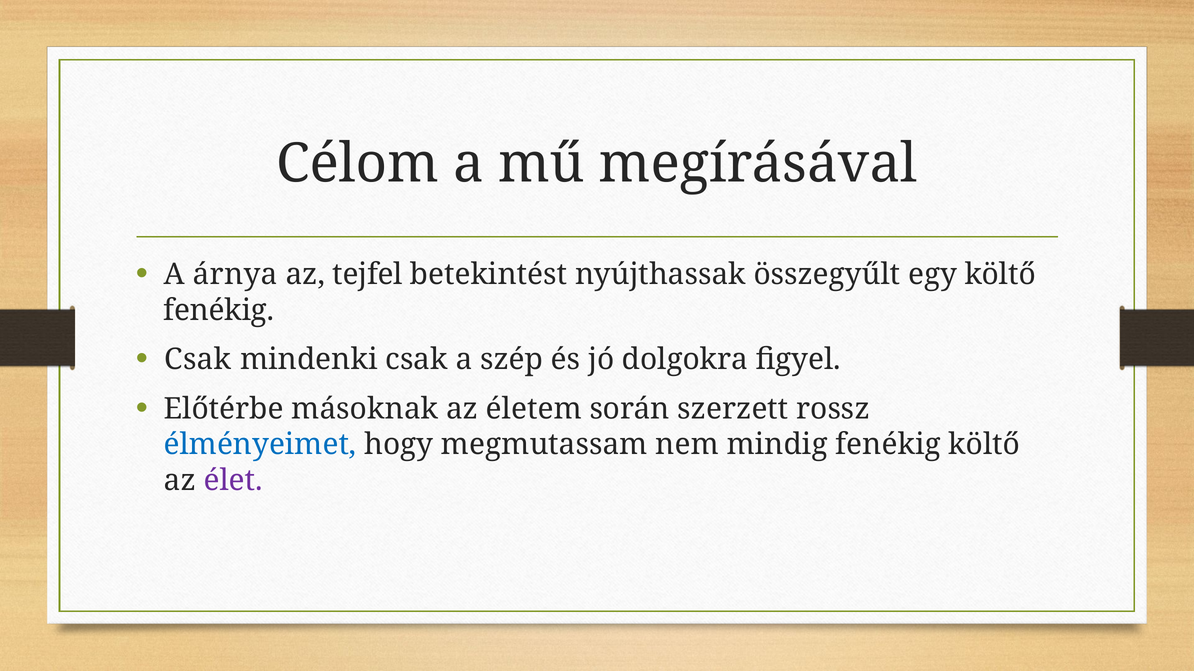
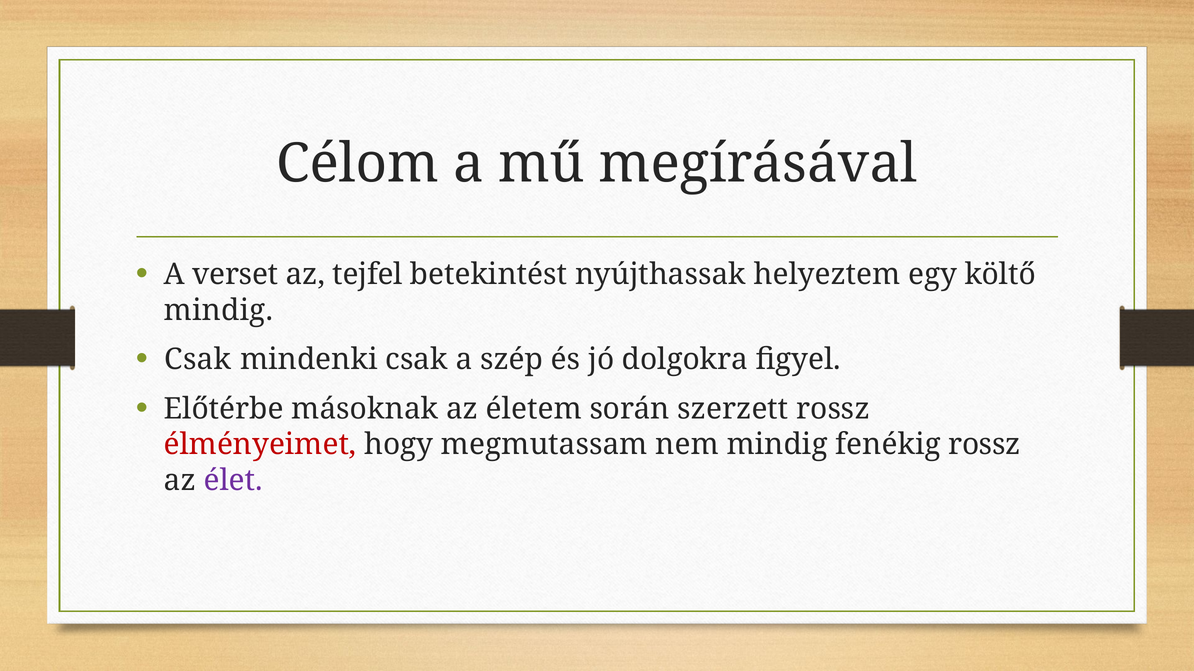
árnya: árnya -> verset
összegyűlt: összegyűlt -> helyeztem
fenékig at (219, 311): fenékig -> mindig
élményeimet colour: blue -> red
fenékig költő: költő -> rossz
